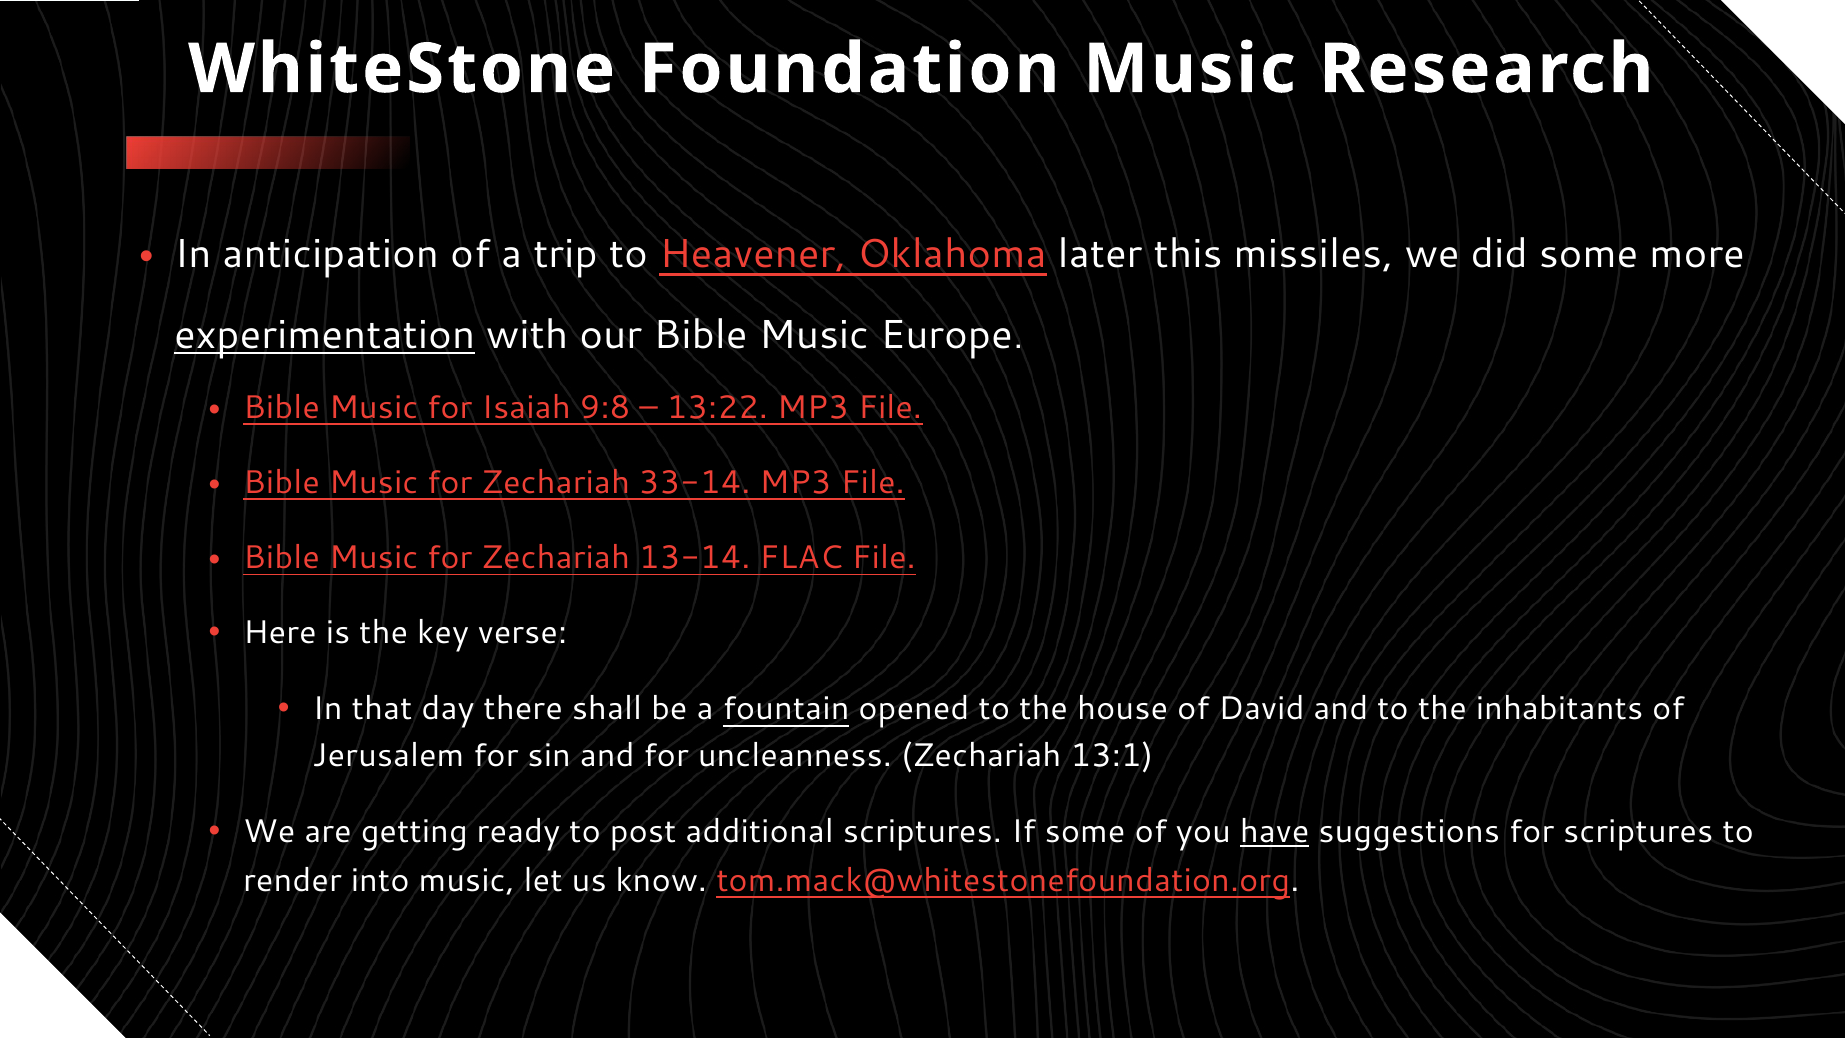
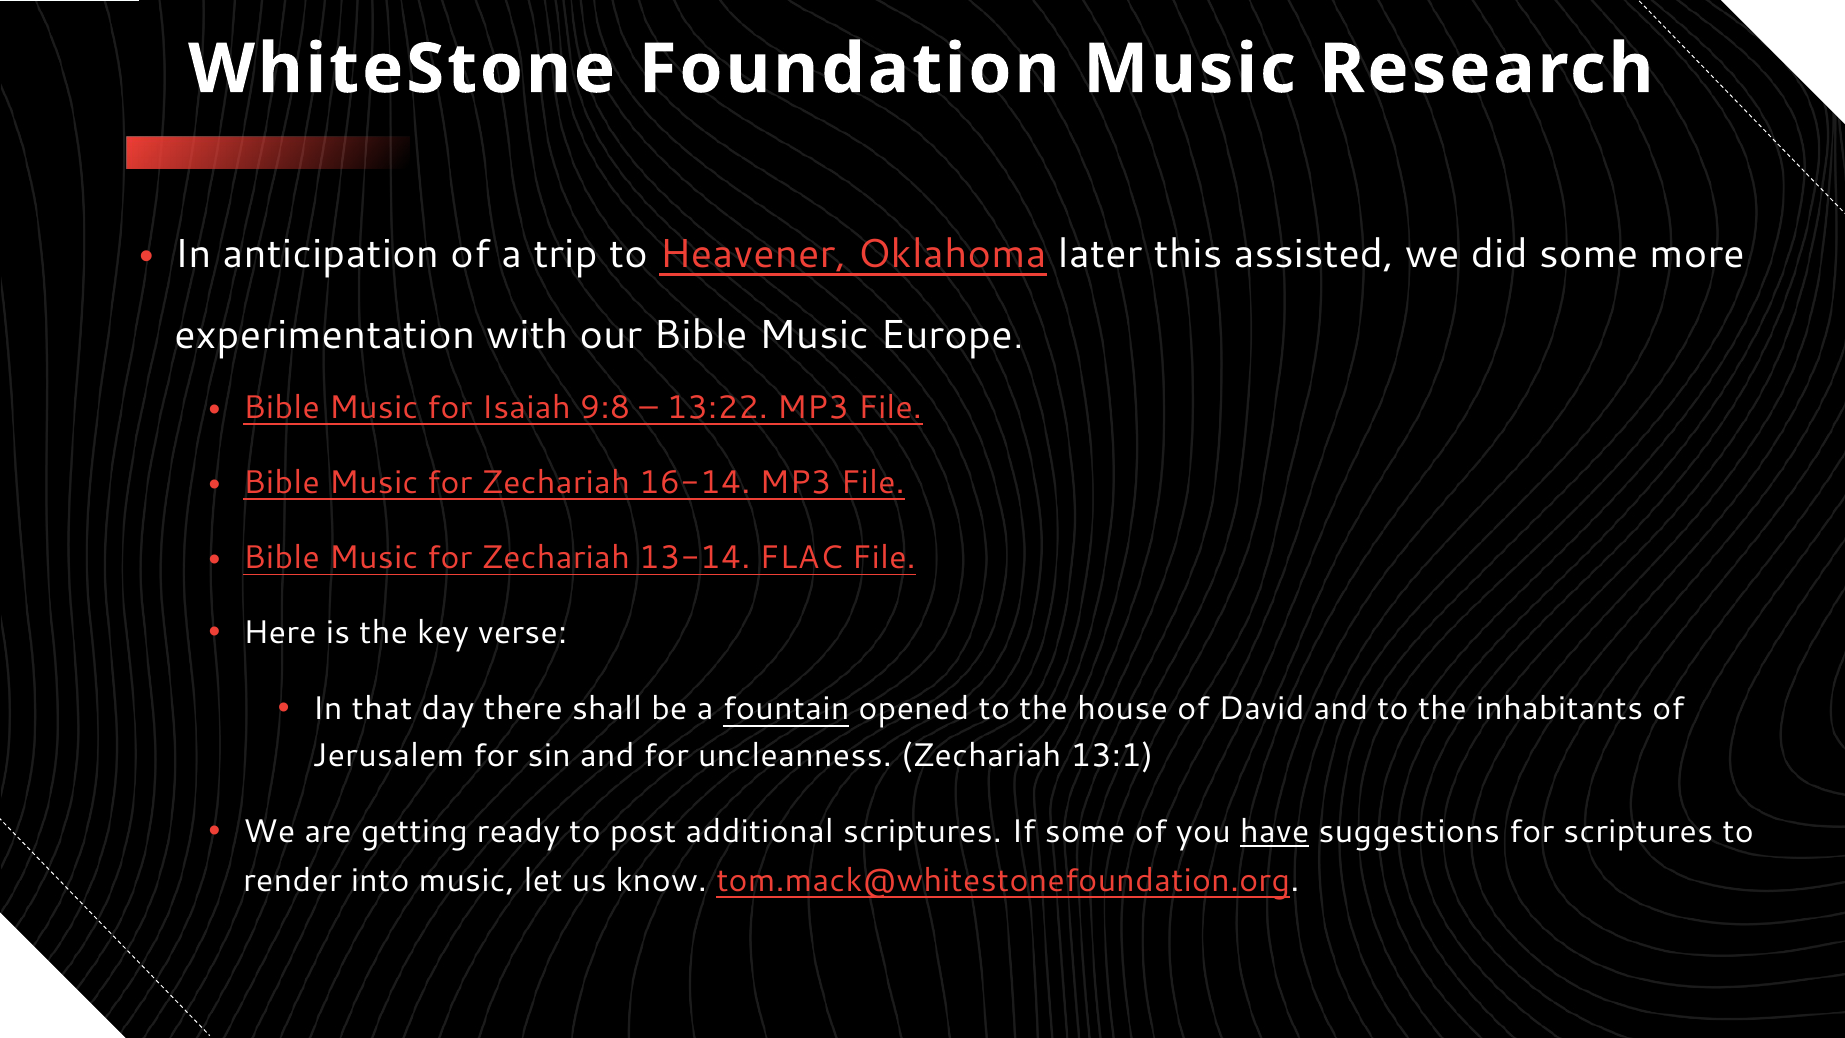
missiles: missiles -> assisted
experimentation underline: present -> none
33-14: 33-14 -> 16-14
